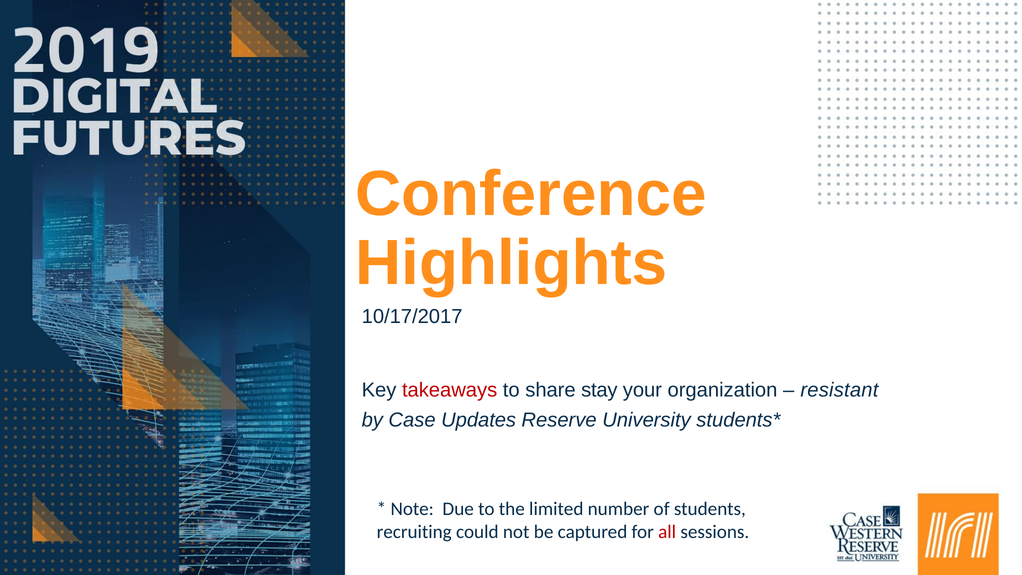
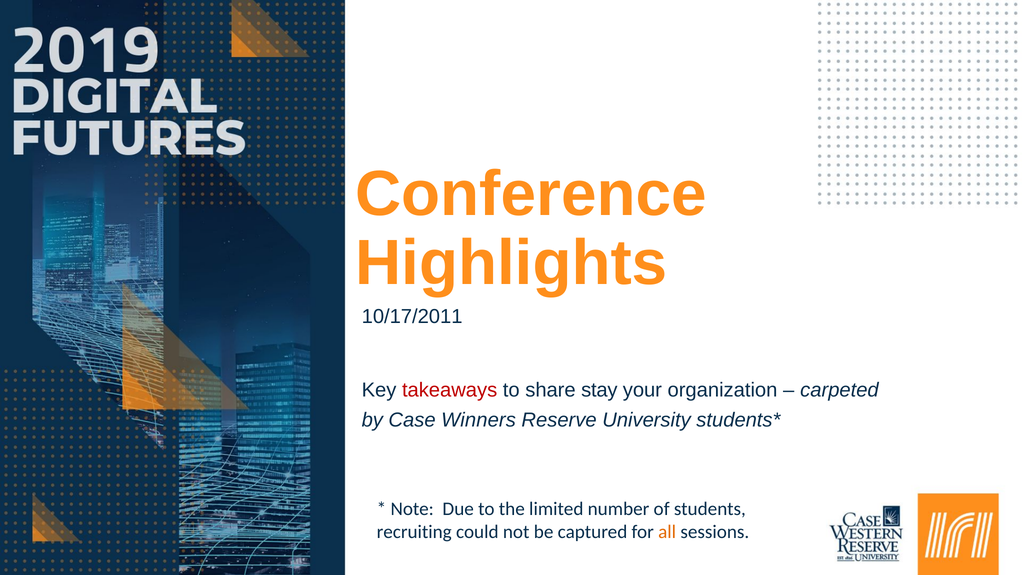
10/17/2017: 10/17/2017 -> 10/17/2011
resistant: resistant -> carpeted
Updates: Updates -> Winners
all colour: red -> orange
